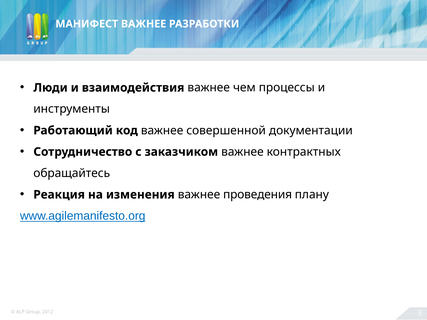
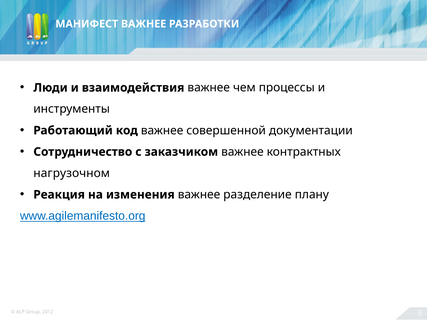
обращайтесь: обращайтесь -> нагрузочном
проведения: проведения -> разделение
